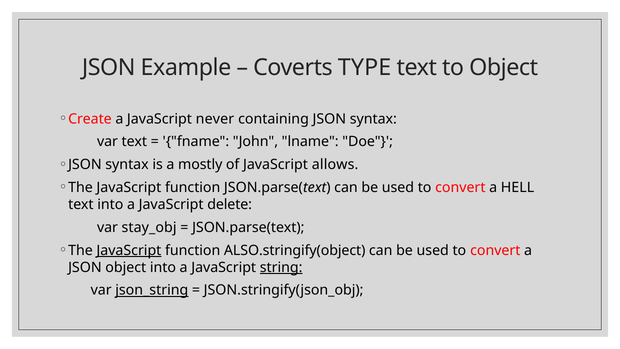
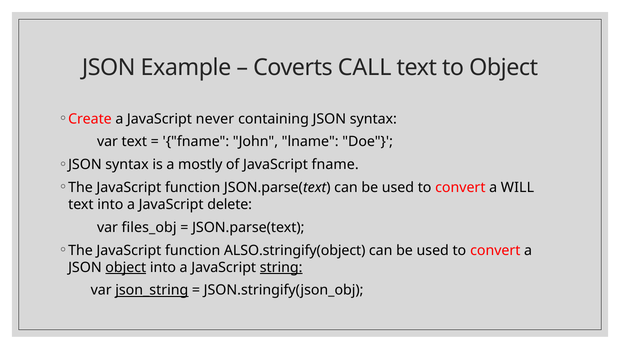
TYPE: TYPE -> CALL
JavaScript allows: allows -> fname
HELL: HELL -> WILL
stay_obj: stay_obj -> files_obj
JavaScript at (129, 250) underline: present -> none
object at (126, 267) underline: none -> present
